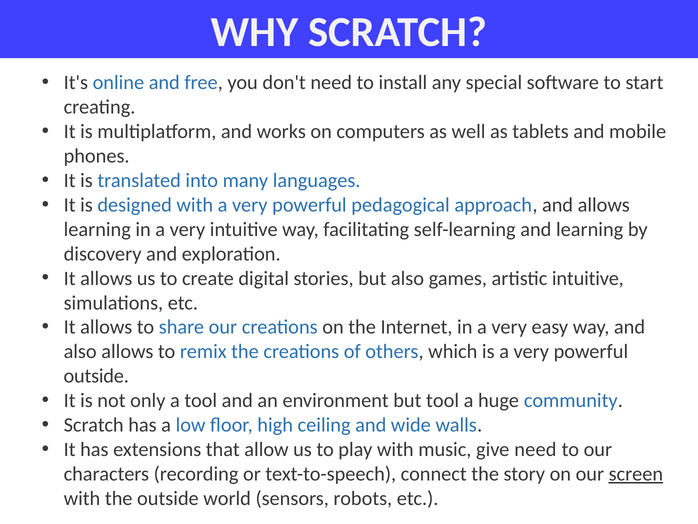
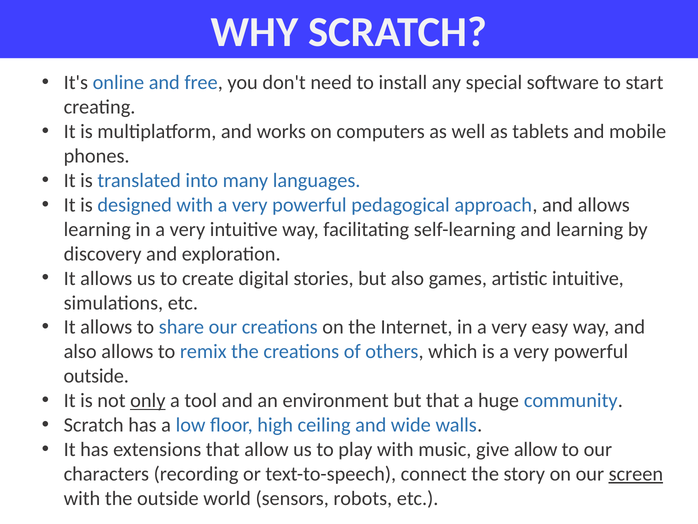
only underline: none -> present
but tool: tool -> that
give need: need -> allow
